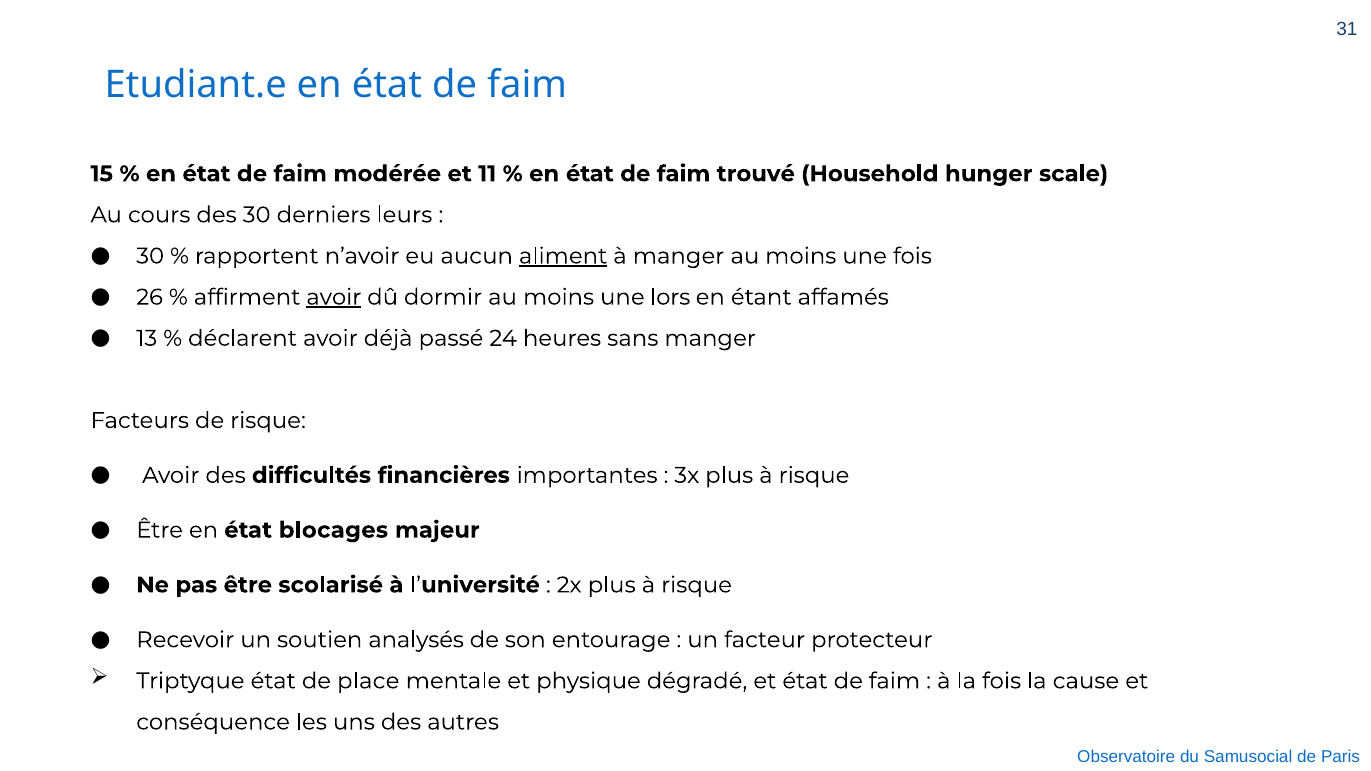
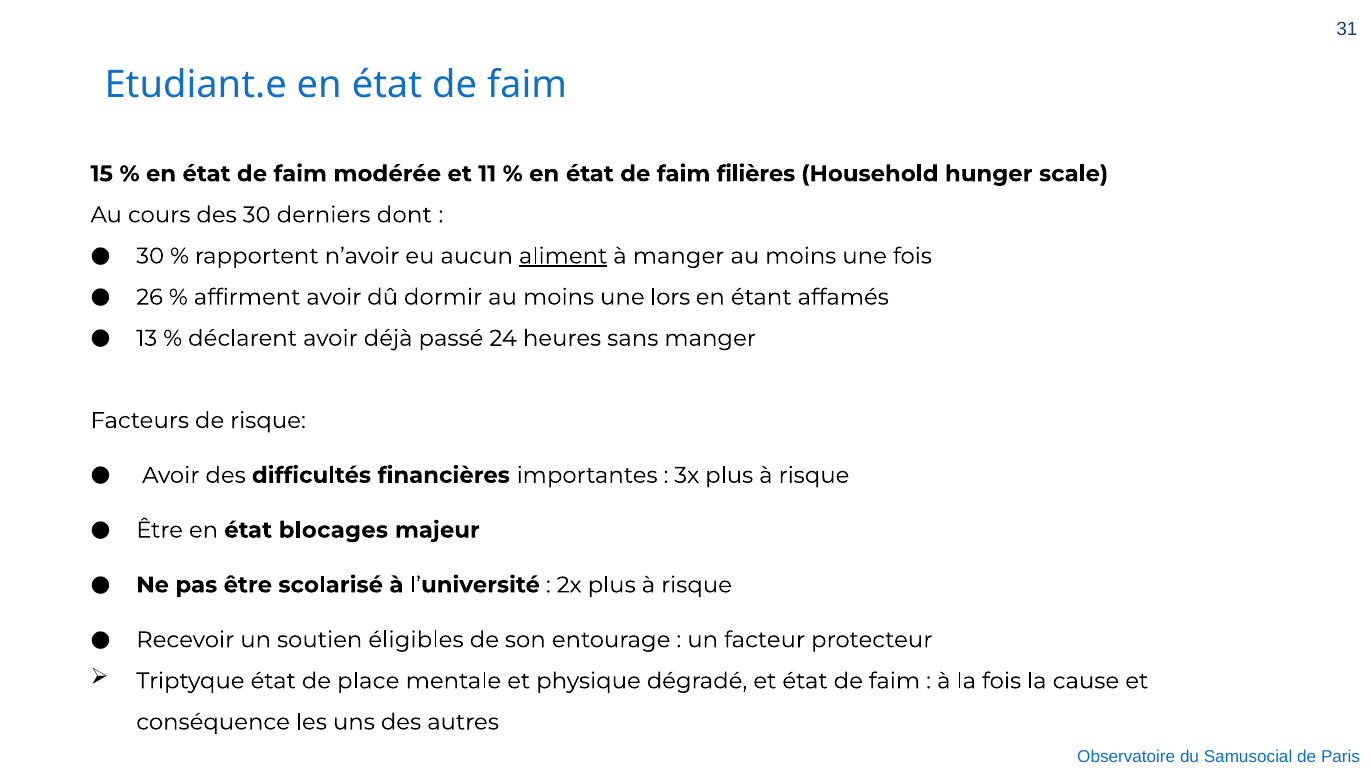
trouvé: trouvé -> filières
leurs: leurs -> dont
avoir at (334, 297) underline: present -> none
analysés: analysés -> éligibles
